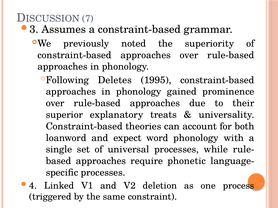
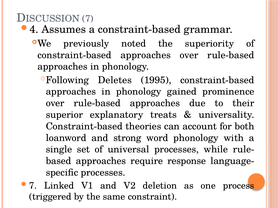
3: 3 -> 4
expect: expect -> strong
phonetic: phonetic -> response
4 at (33, 186): 4 -> 7
